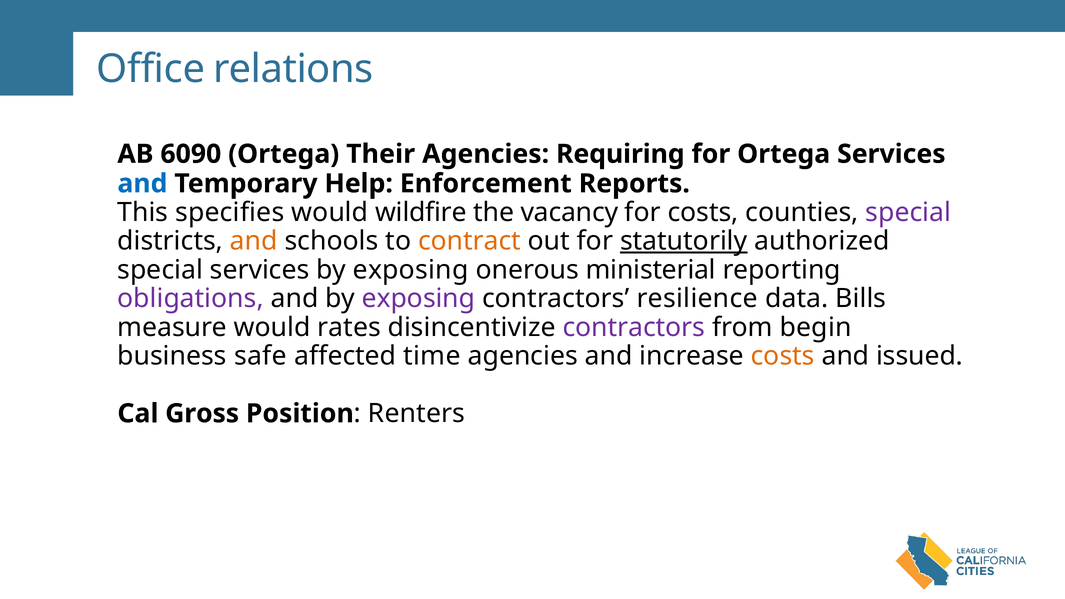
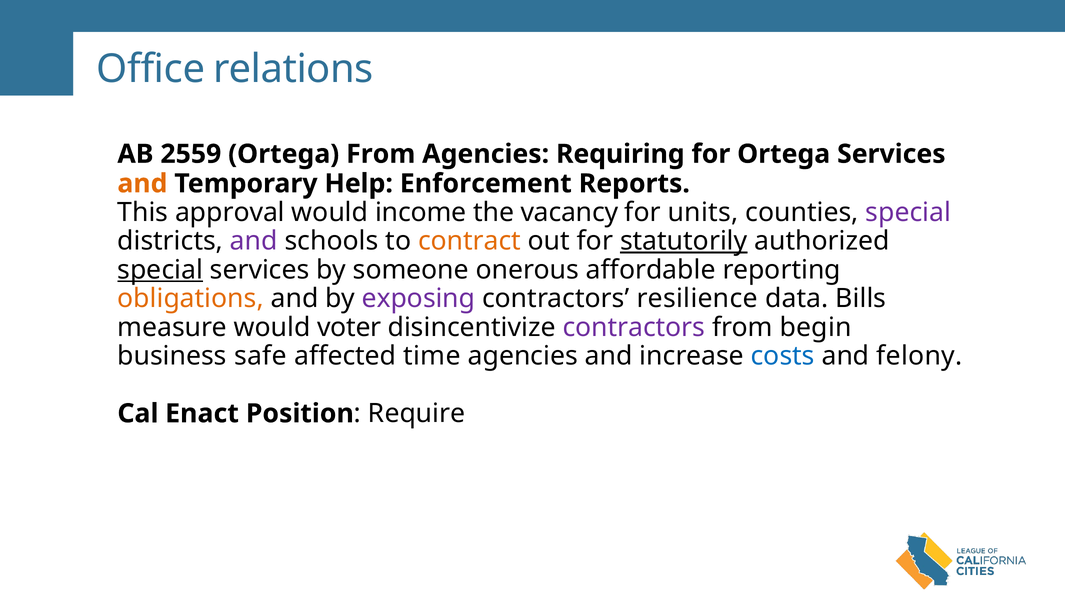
6090: 6090 -> 2559
Ortega Their: Their -> From
and at (142, 184) colour: blue -> orange
specifies: specifies -> approval
wildfire: wildfire -> income
for costs: costs -> units
and at (254, 241) colour: orange -> purple
special at (160, 270) underline: none -> present
services by exposing: exposing -> someone
ministerial: ministerial -> affordable
obligations colour: purple -> orange
rates: rates -> voter
costs at (783, 356) colour: orange -> blue
issued: issued -> felony
Gross: Gross -> Enact
Renters: Renters -> Require
